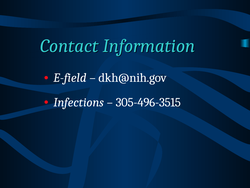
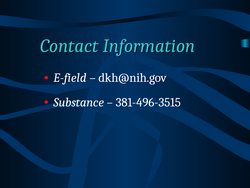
Infections: Infections -> Substance
305-496-3515: 305-496-3515 -> 381-496-3515
